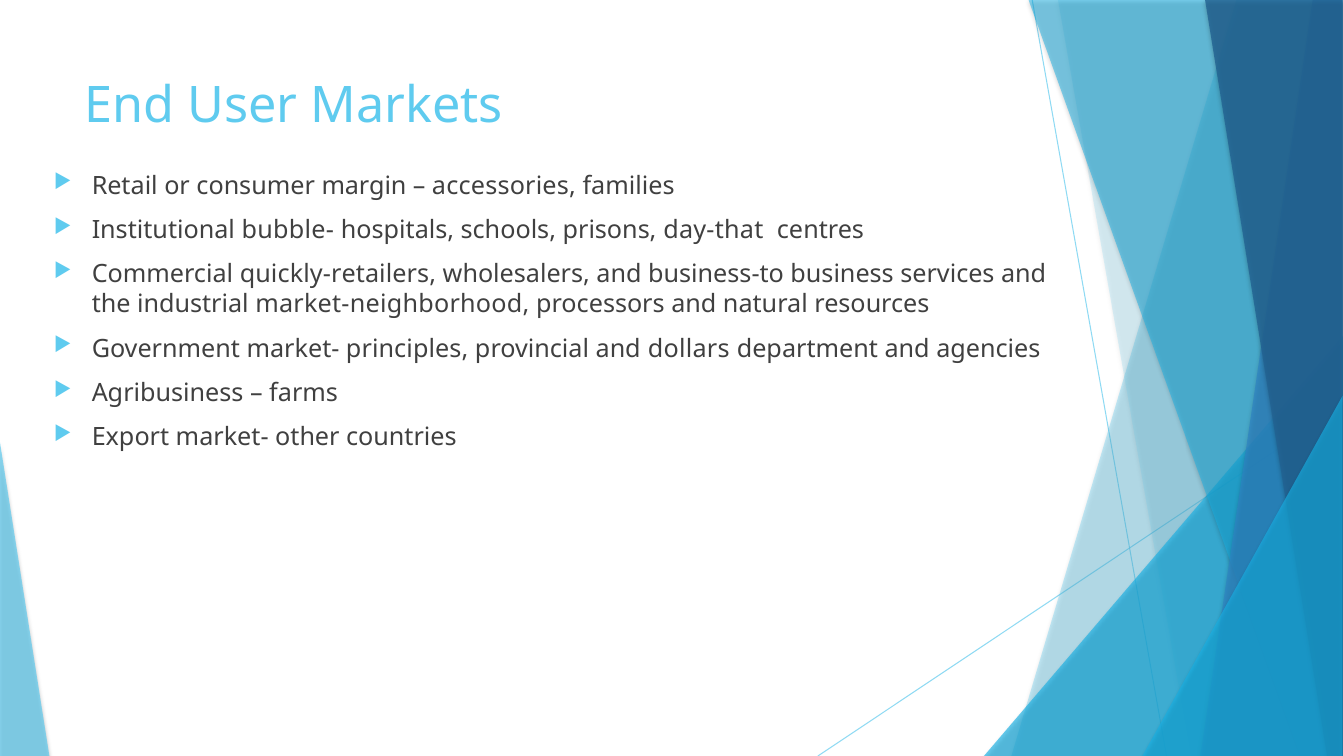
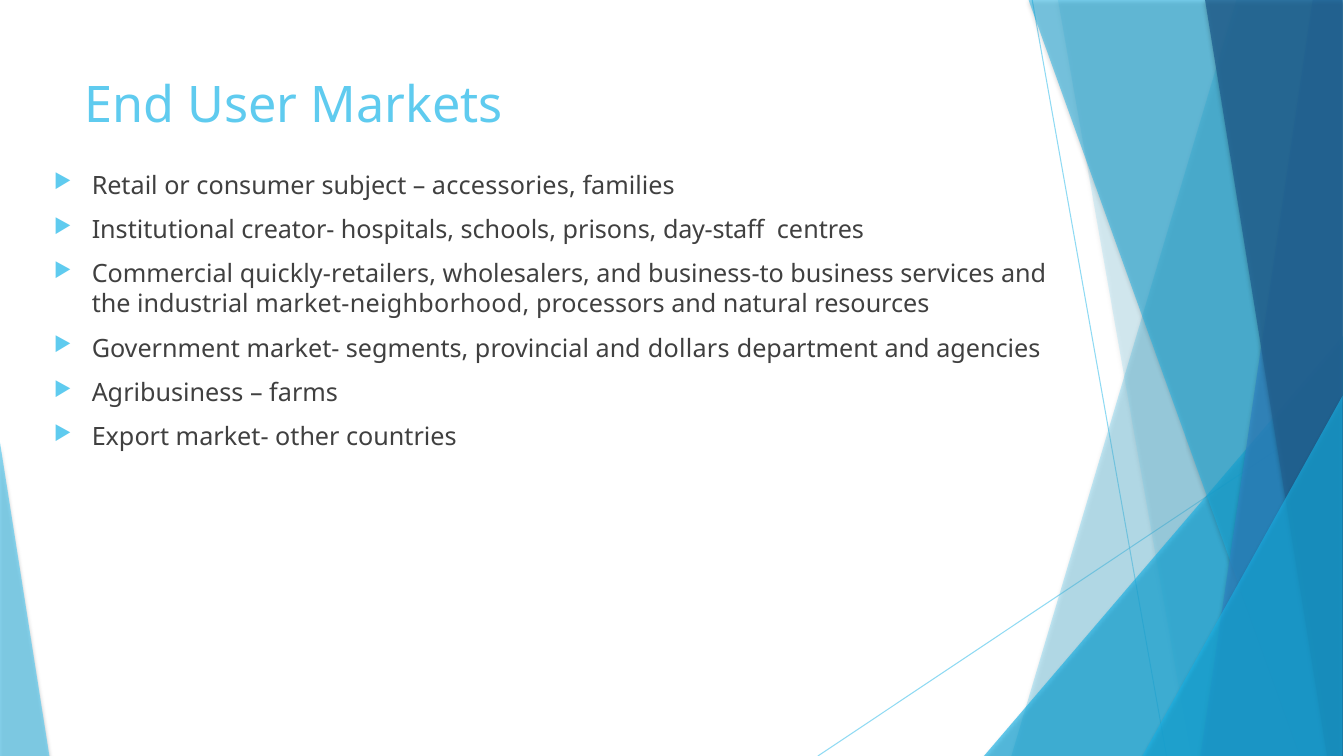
margin: margin -> subject
bubble-: bubble- -> creator-
day-that: day-that -> day-staff
principles: principles -> segments
